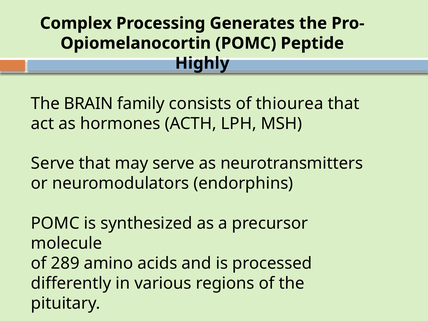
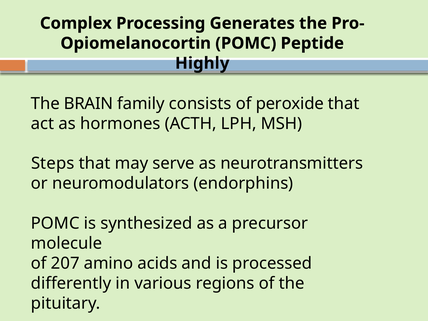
thiourea: thiourea -> peroxide
Serve at (53, 163): Serve -> Steps
289: 289 -> 207
